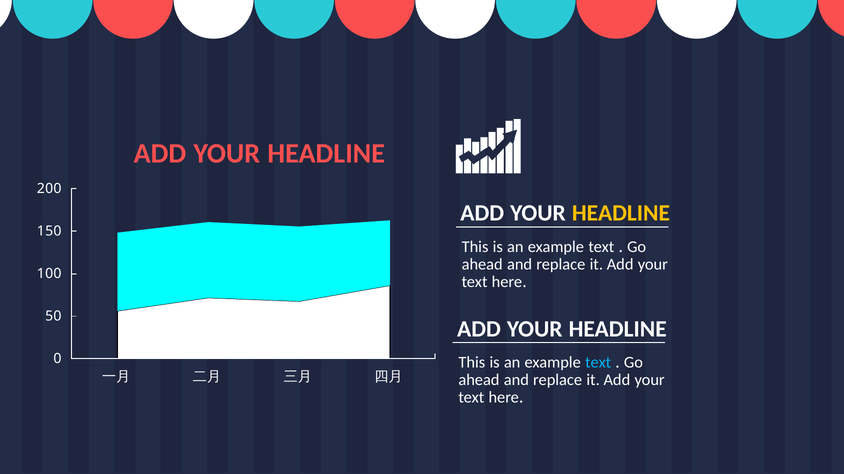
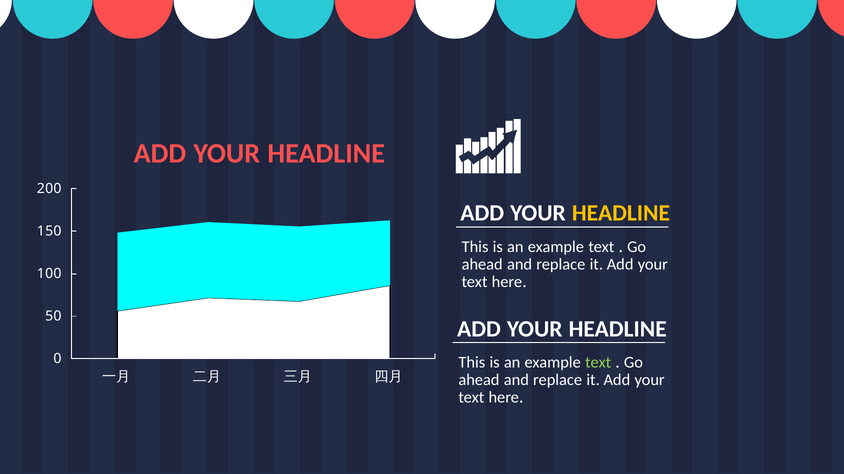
text at (598, 363) colour: light blue -> light green
